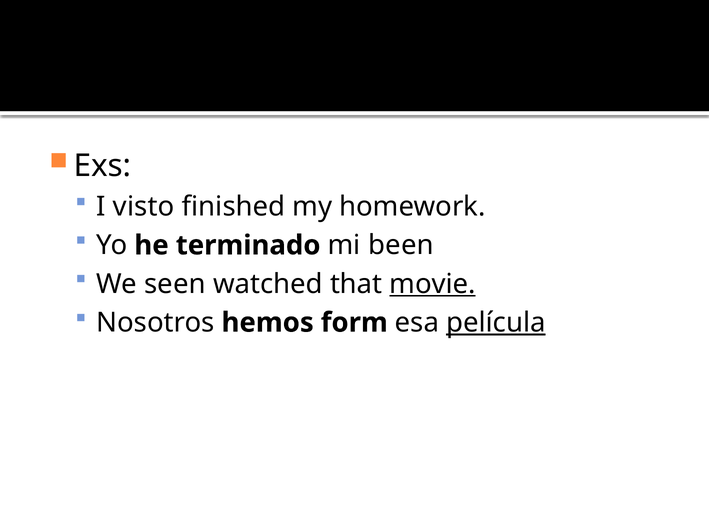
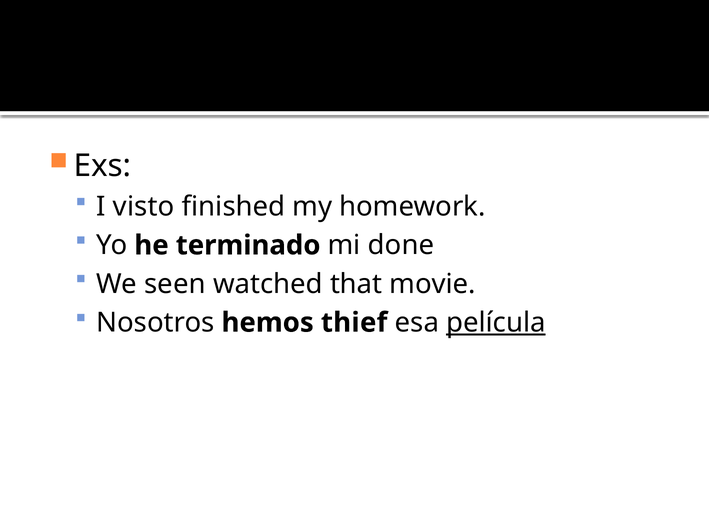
been: been -> done
movie underline: present -> none
form: form -> thief
